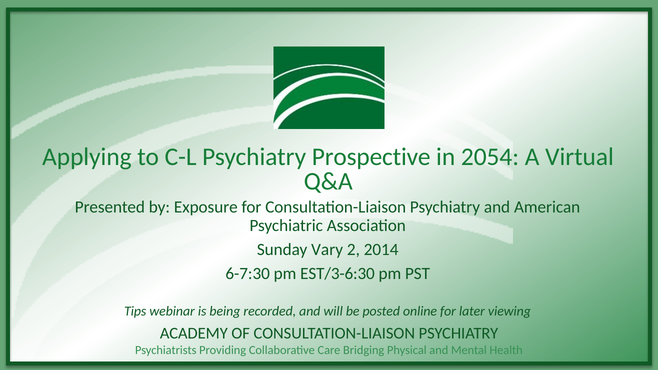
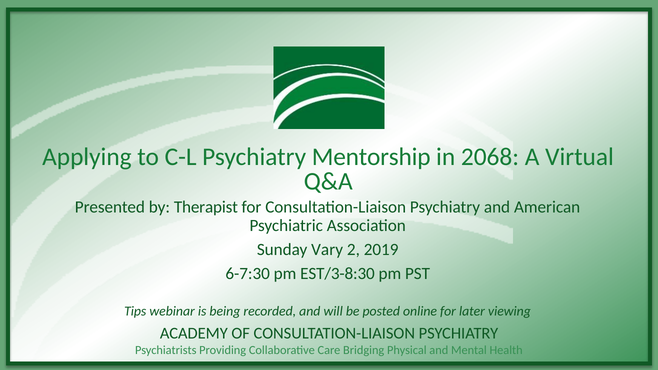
Prospective: Prospective -> Mentorship
2054: 2054 -> 2068
Exposure: Exposure -> Therapist
2014: 2014 -> 2019
EST/3-6:30: EST/3-6:30 -> EST/3-8:30
